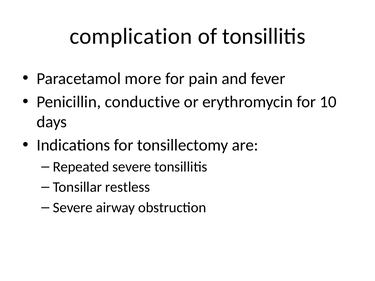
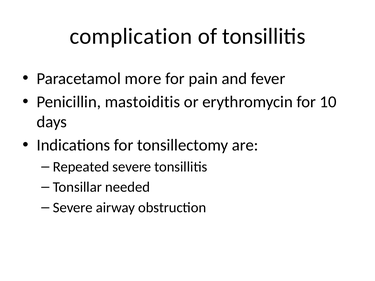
conductive: conductive -> mastoiditis
restless: restless -> needed
